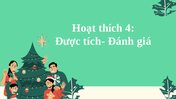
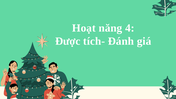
thích: thích -> năng
